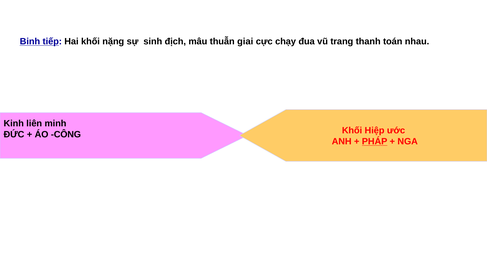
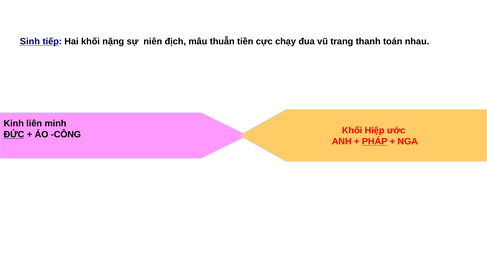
Binh: Binh -> Sinh
sinh: sinh -> niên
giai: giai -> tiền
ĐỨC underline: none -> present
